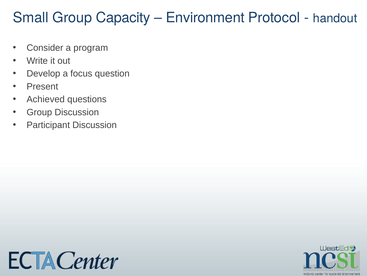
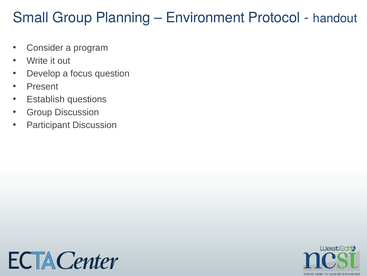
Capacity: Capacity -> Planning
Achieved: Achieved -> Establish
